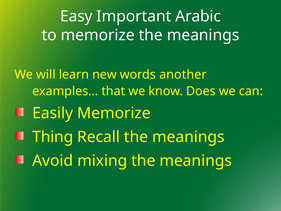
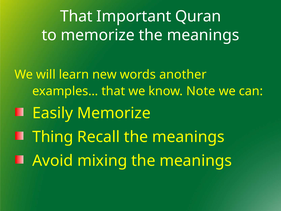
Easy at (76, 16): Easy -> That
Arabic: Arabic -> Quran
Does: Does -> Note
